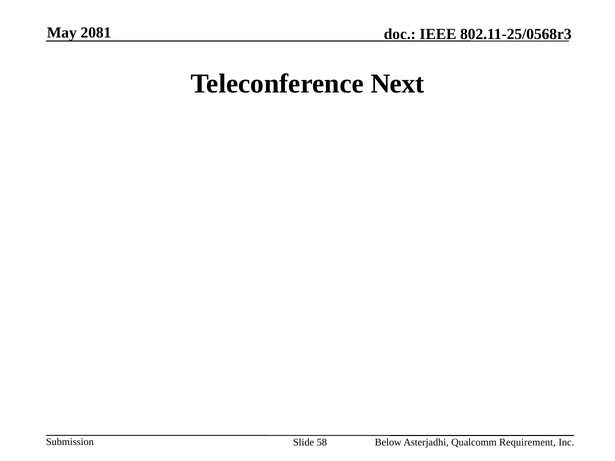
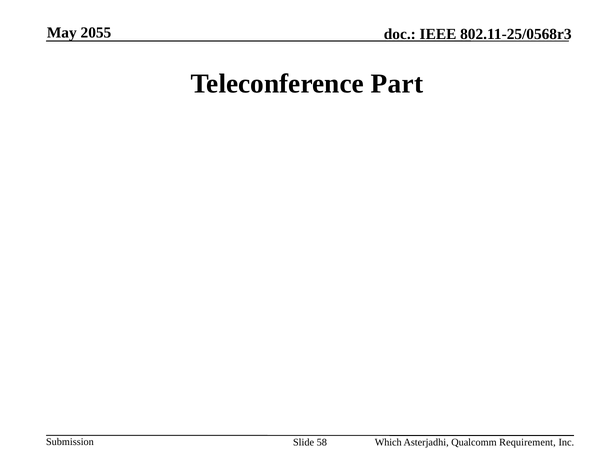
2081: 2081 -> 2055
Next: Next -> Part
Below: Below -> Which
